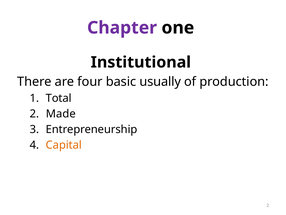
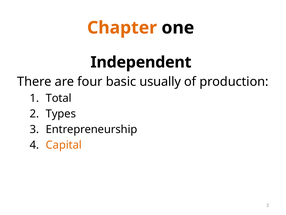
Chapter colour: purple -> orange
Institutional: Institutional -> Independent
Made: Made -> Types
